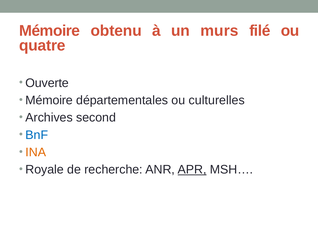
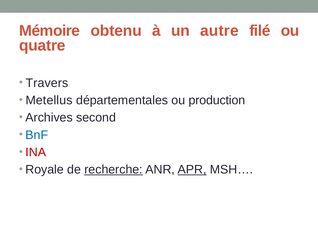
murs: murs -> autre
Ouverte: Ouverte -> Travers
Mémoire at (49, 100): Mémoire -> Metellus
culturelles: culturelles -> production
INA colour: orange -> red
recherche underline: none -> present
